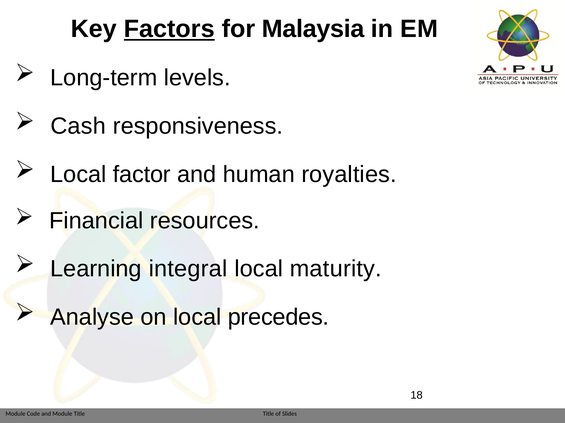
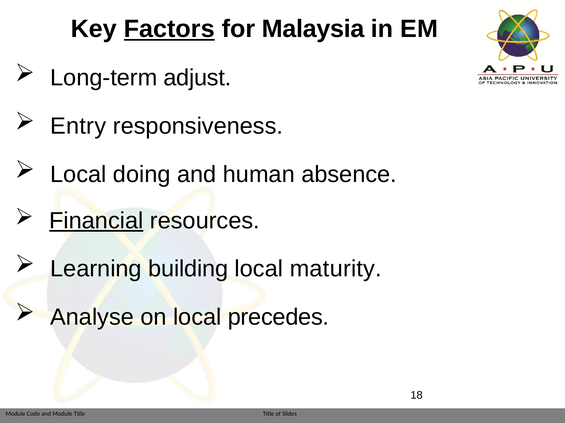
levels: levels -> adjust
Cash: Cash -> Entry
factor: factor -> doing
royalties: royalties -> absence
Financial underline: none -> present
integral: integral -> building
